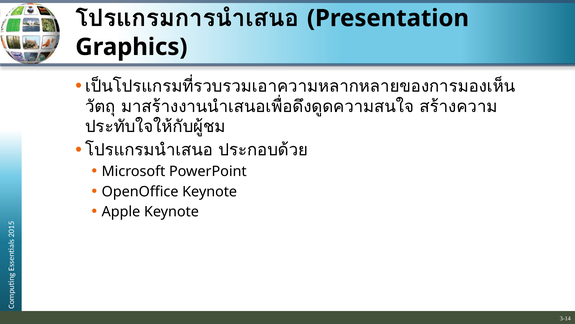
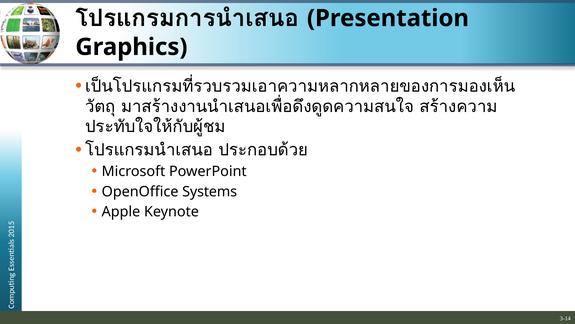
OpenOffice Keynote: Keynote -> Systems
